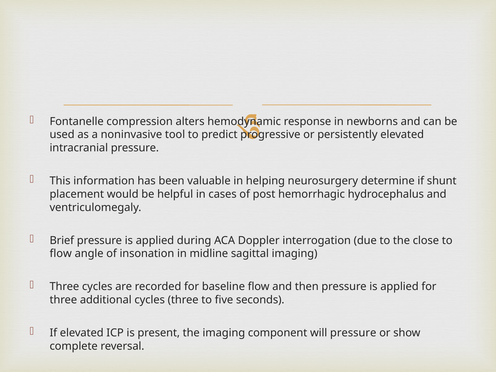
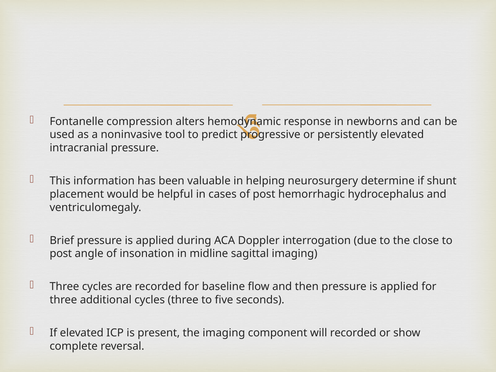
flow at (61, 254): flow -> post
will pressure: pressure -> recorded
